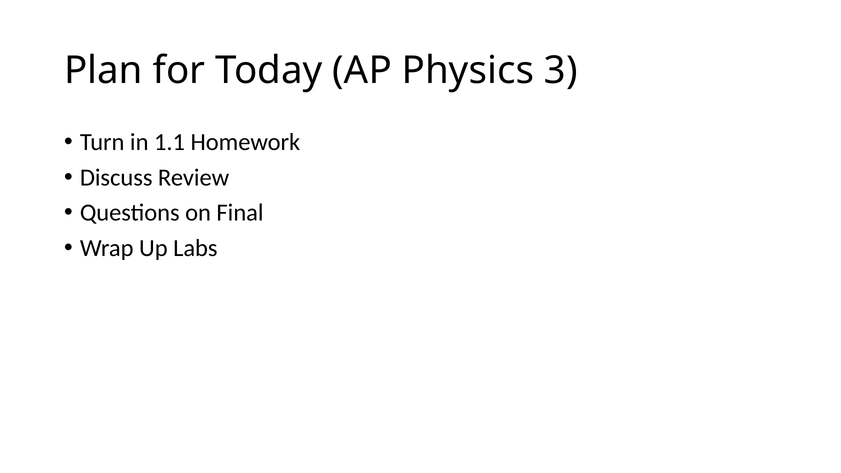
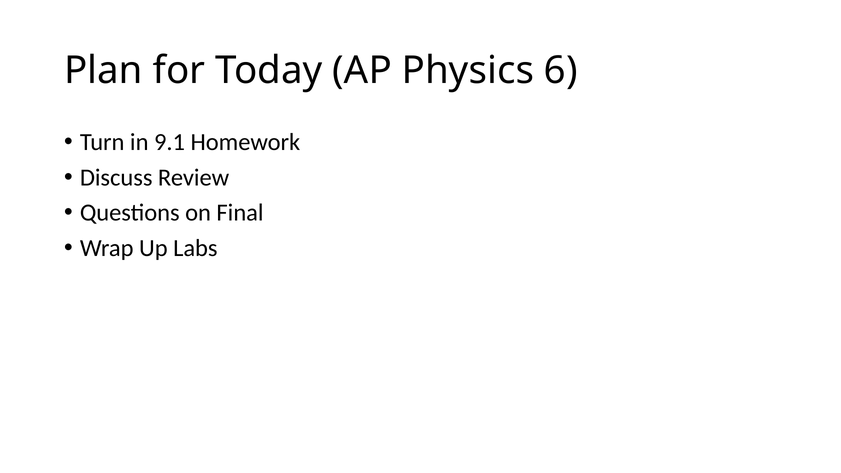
3: 3 -> 6
1.1: 1.1 -> 9.1
